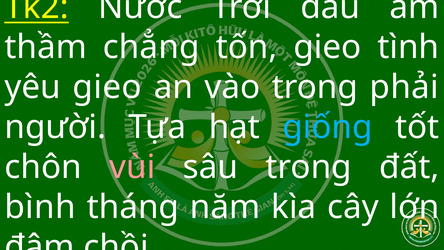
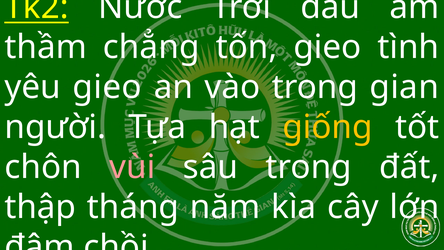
phải: phải -> gian
giống colour: light blue -> yellow
bình: bình -> thập
